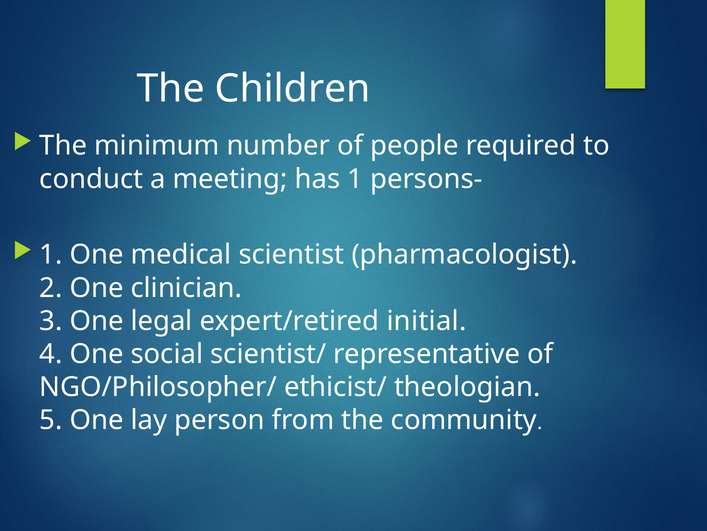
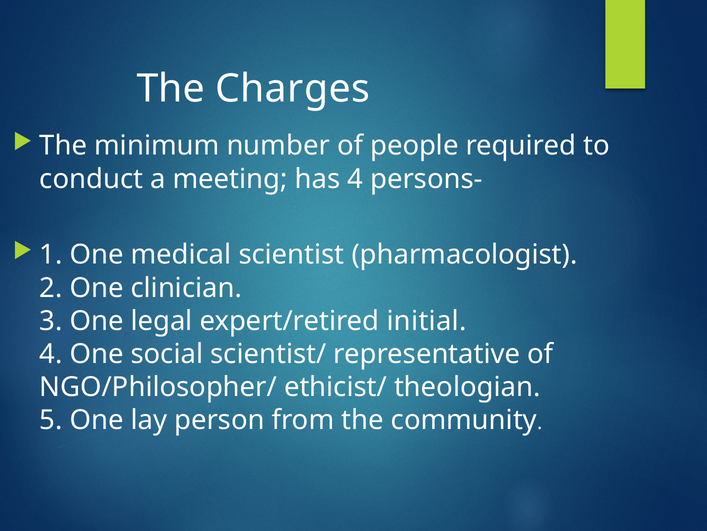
Children: Children -> Charges
has 1: 1 -> 4
